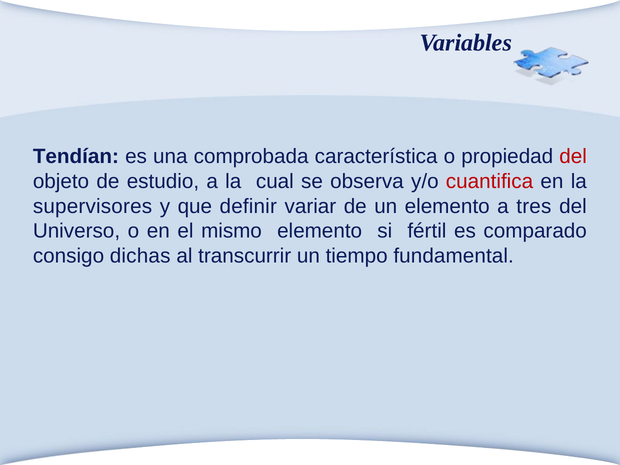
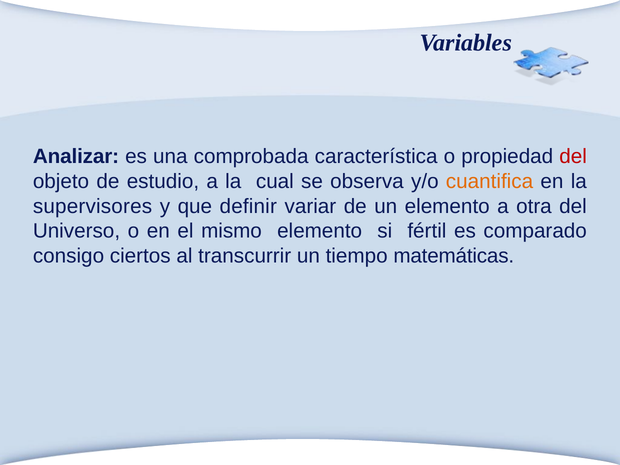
Tendían: Tendían -> Analizar
cuantifica colour: red -> orange
tres: tres -> otra
dichas: dichas -> ciertos
fundamental: fundamental -> matemáticas
